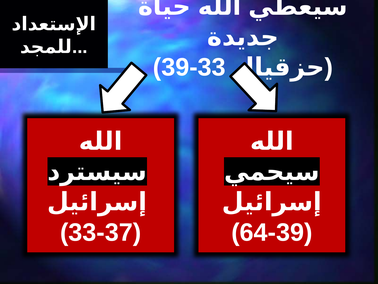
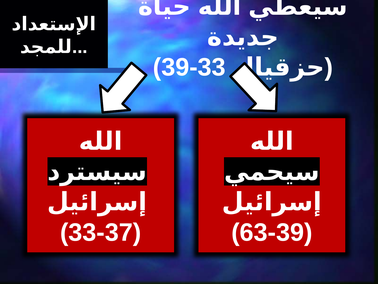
64-39: 64-39 -> 63-39
